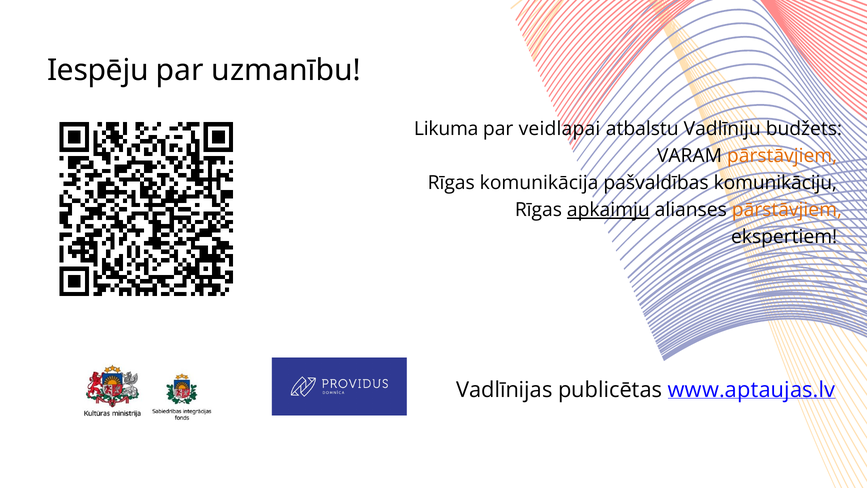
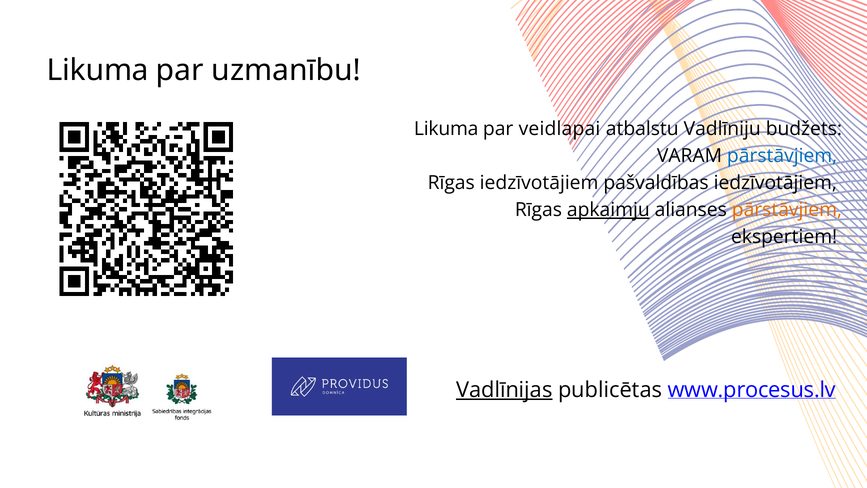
Iespēju at (98, 70): Iespēju -> Likuma
pārstāvjiem at (782, 156) colour: orange -> blue
Rīgas komunikācija: komunikācija -> iedzīvotājiem
pašvaldības komunikāciju: komunikāciju -> iedzīvotājiem
Vadlīnijas underline: none -> present
www.aptaujas.lv: www.aptaujas.lv -> www.procesus.lv
